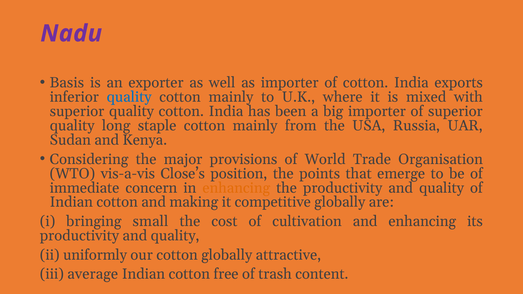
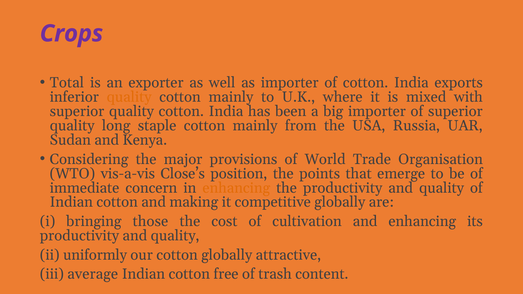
Nadu: Nadu -> Crops
Basis: Basis -> Total
quality at (129, 97) colour: blue -> orange
small: small -> those
